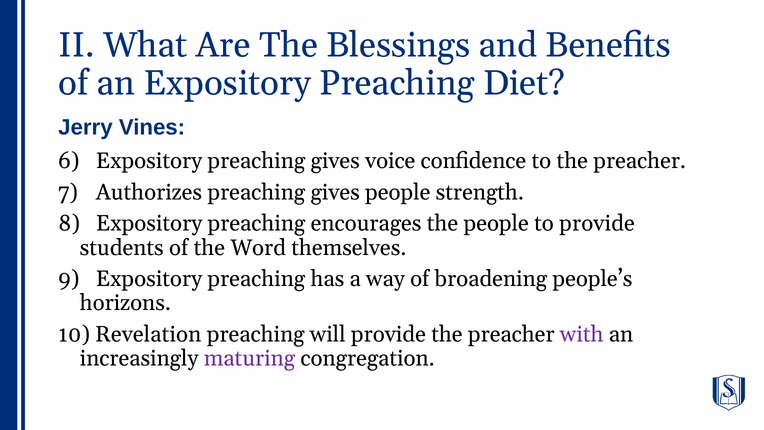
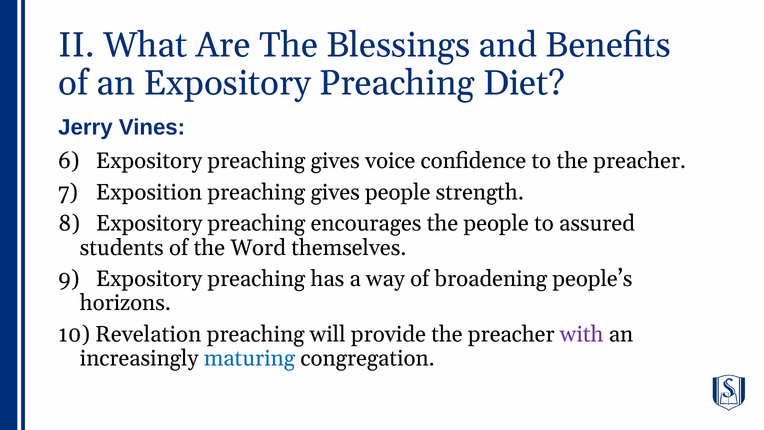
Authorizes: Authorizes -> Exposition
to provide: provide -> assured
maturing colour: purple -> blue
